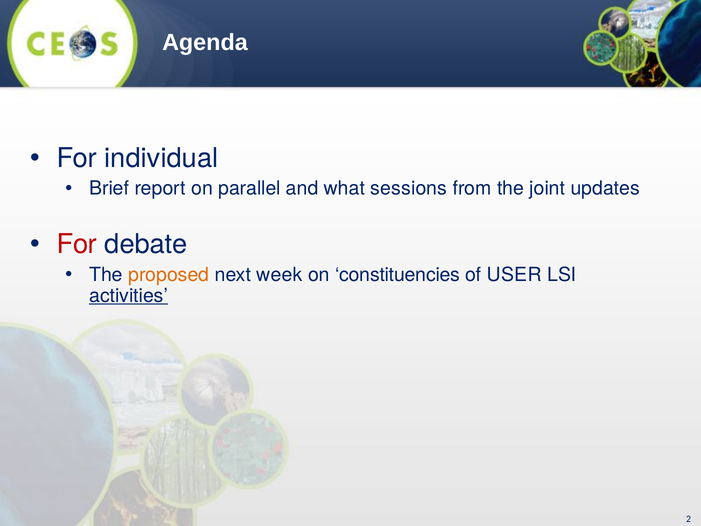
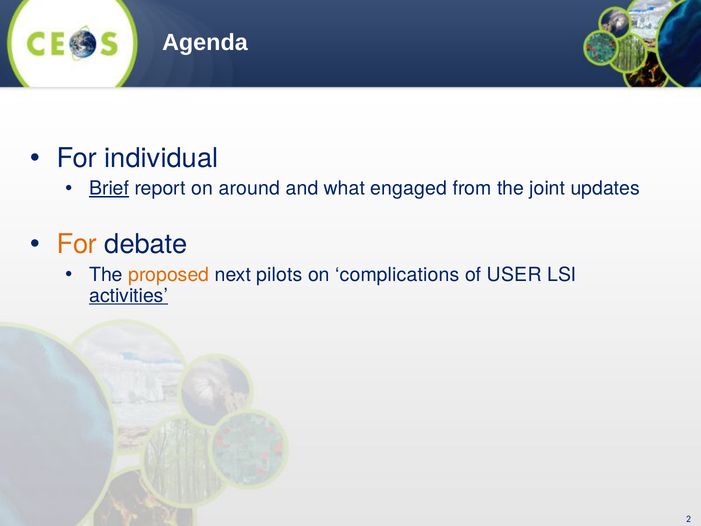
Brief underline: none -> present
parallel: parallel -> around
sessions: sessions -> engaged
For at (77, 244) colour: red -> orange
week: week -> pilots
constituencies: constituencies -> complications
